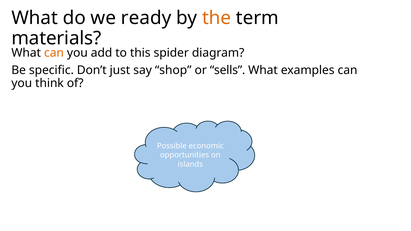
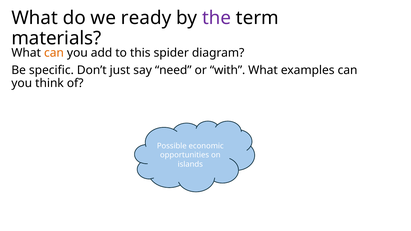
the colour: orange -> purple
shop: shop -> need
sells: sells -> with
